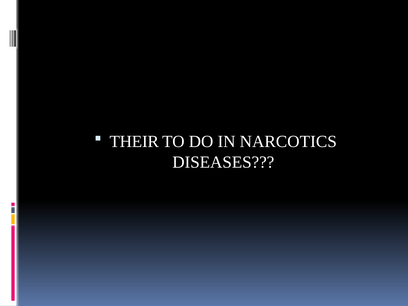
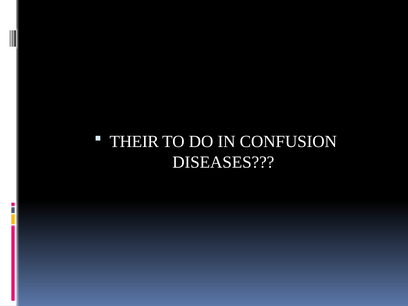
NARCOTICS: NARCOTICS -> CONFUSION
